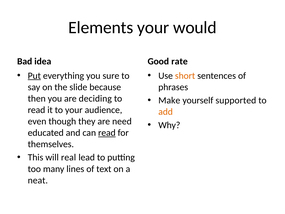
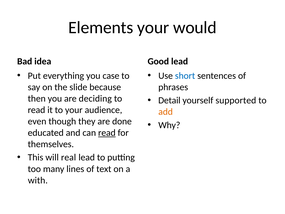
Good rate: rate -> lead
Put underline: present -> none
sure: sure -> case
short colour: orange -> blue
Make: Make -> Detail
need: need -> done
neat: neat -> with
